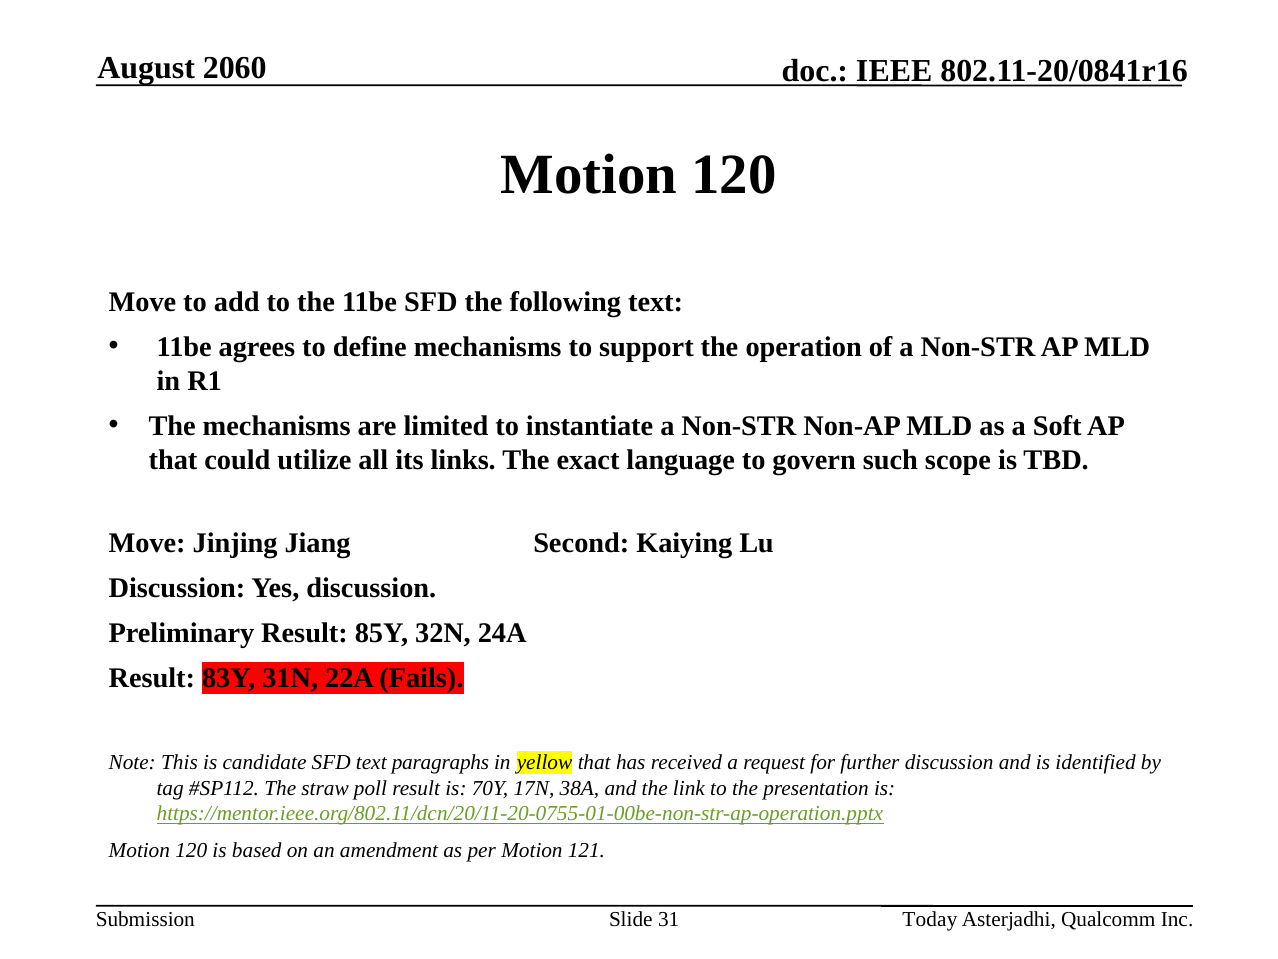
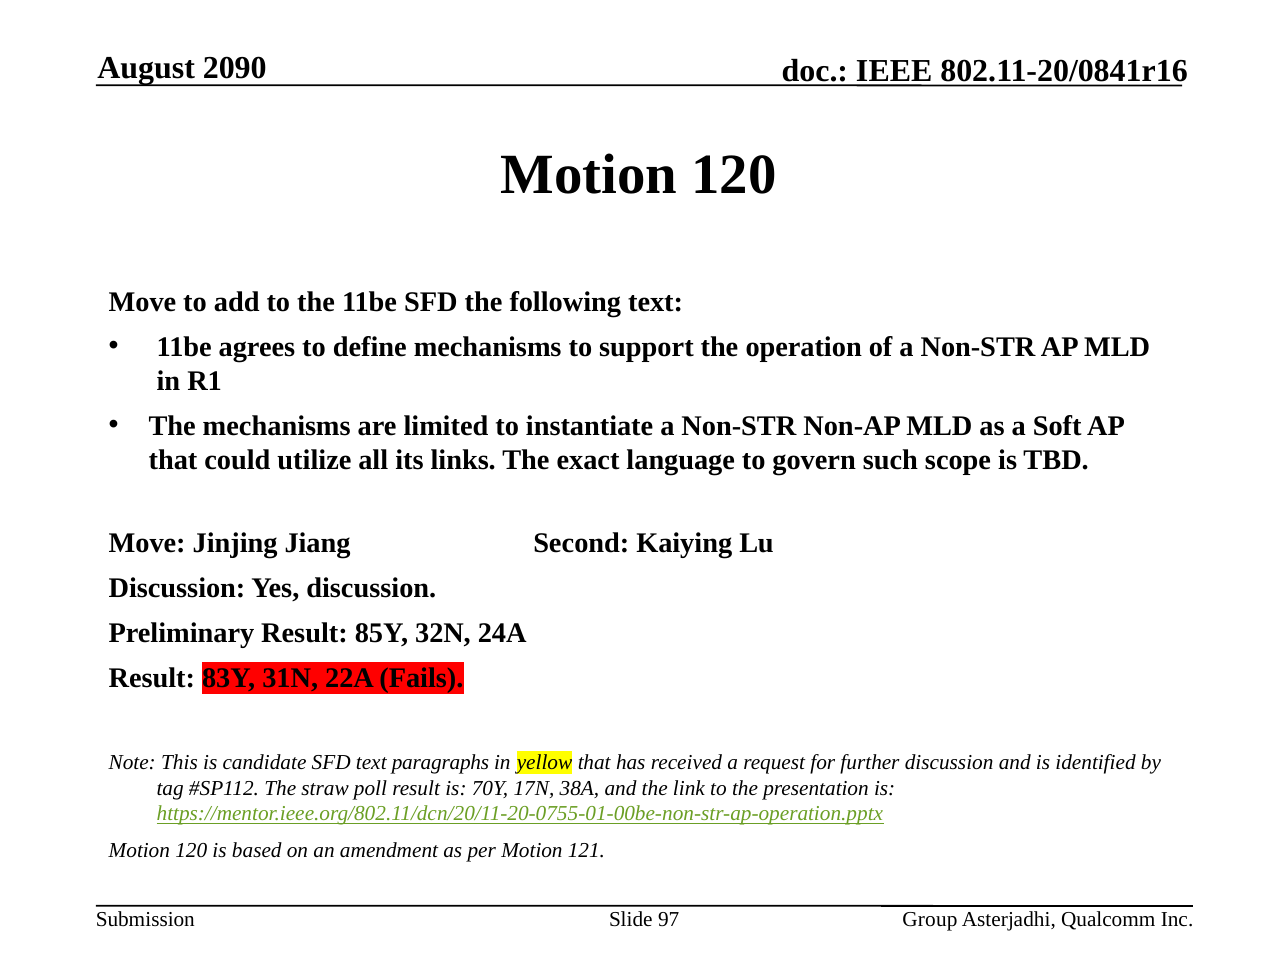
2060: 2060 -> 2090
31: 31 -> 97
Today: Today -> Group
